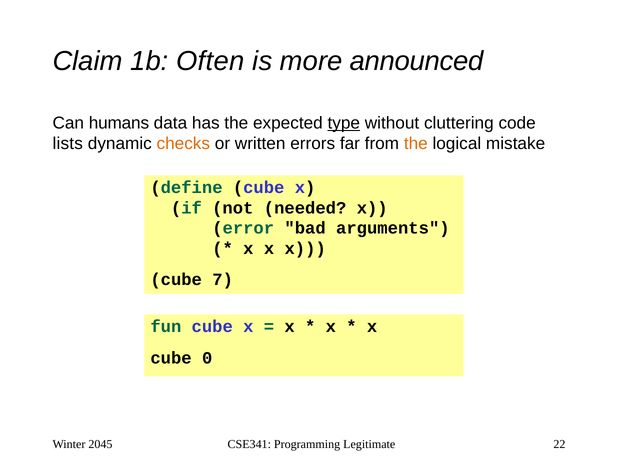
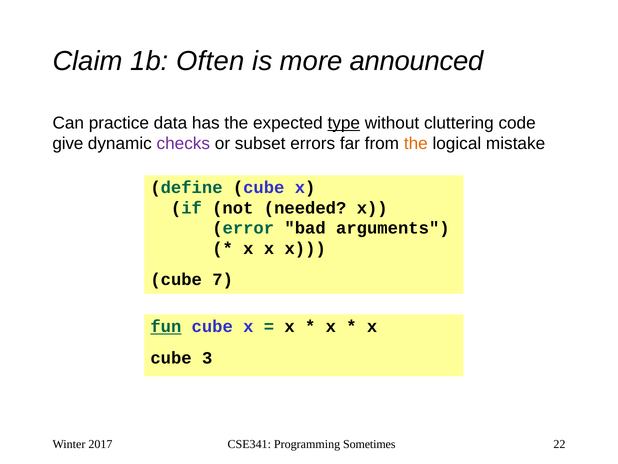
humans: humans -> practice
lists: lists -> give
checks colour: orange -> purple
written: written -> subset
fun underline: none -> present
0: 0 -> 3
2045: 2045 -> 2017
Legitimate: Legitimate -> Sometimes
